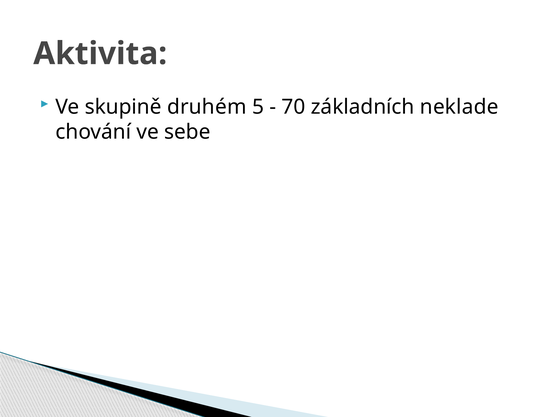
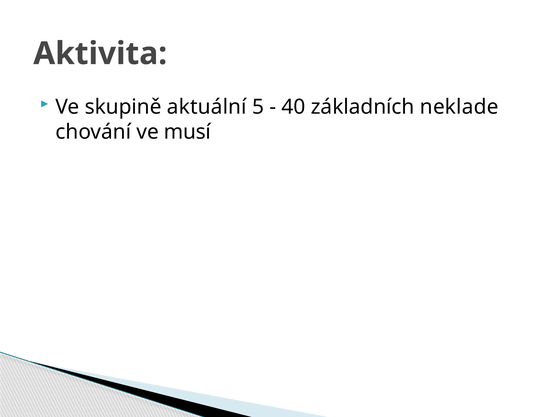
druhém: druhém -> aktuální
70: 70 -> 40
sebe: sebe -> musí
